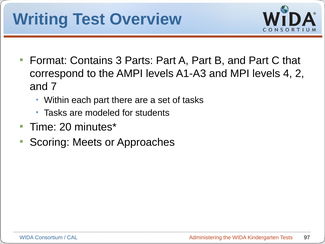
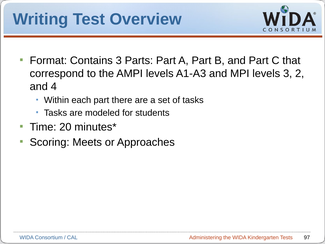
levels 4: 4 -> 3
7: 7 -> 4
